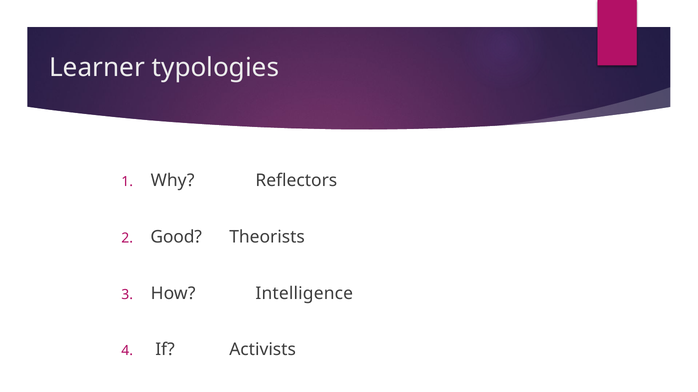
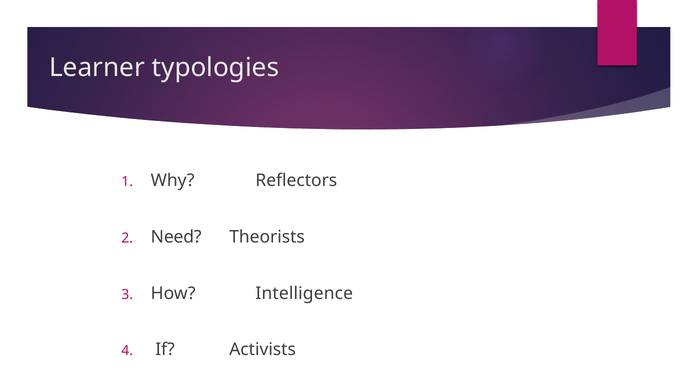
Good: Good -> Need
